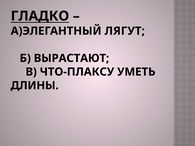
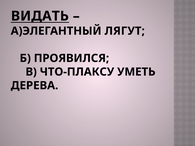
ГЛАДКО: ГЛАДКО -> ВИДАТЬ
ВЫРАСТАЮТ: ВЫРАСТАЮТ -> ПРОЯВИЛСЯ
ДЛИНЫ: ДЛИНЫ -> ДЕРЕВА
